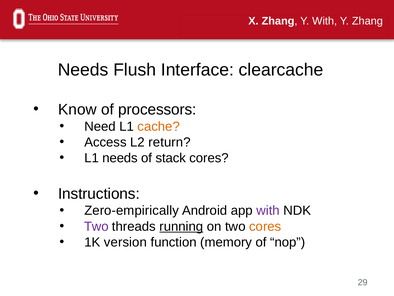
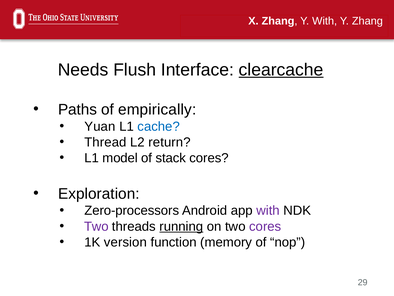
clearcache underline: none -> present
Know: Know -> Paths
processors: processors -> empirically
Need: Need -> Yuan
cache colour: orange -> blue
Access: Access -> Thread
L1 needs: needs -> model
Instructions: Instructions -> Exploration
Zero-empirically: Zero-empirically -> Zero-processors
cores at (265, 226) colour: orange -> purple
